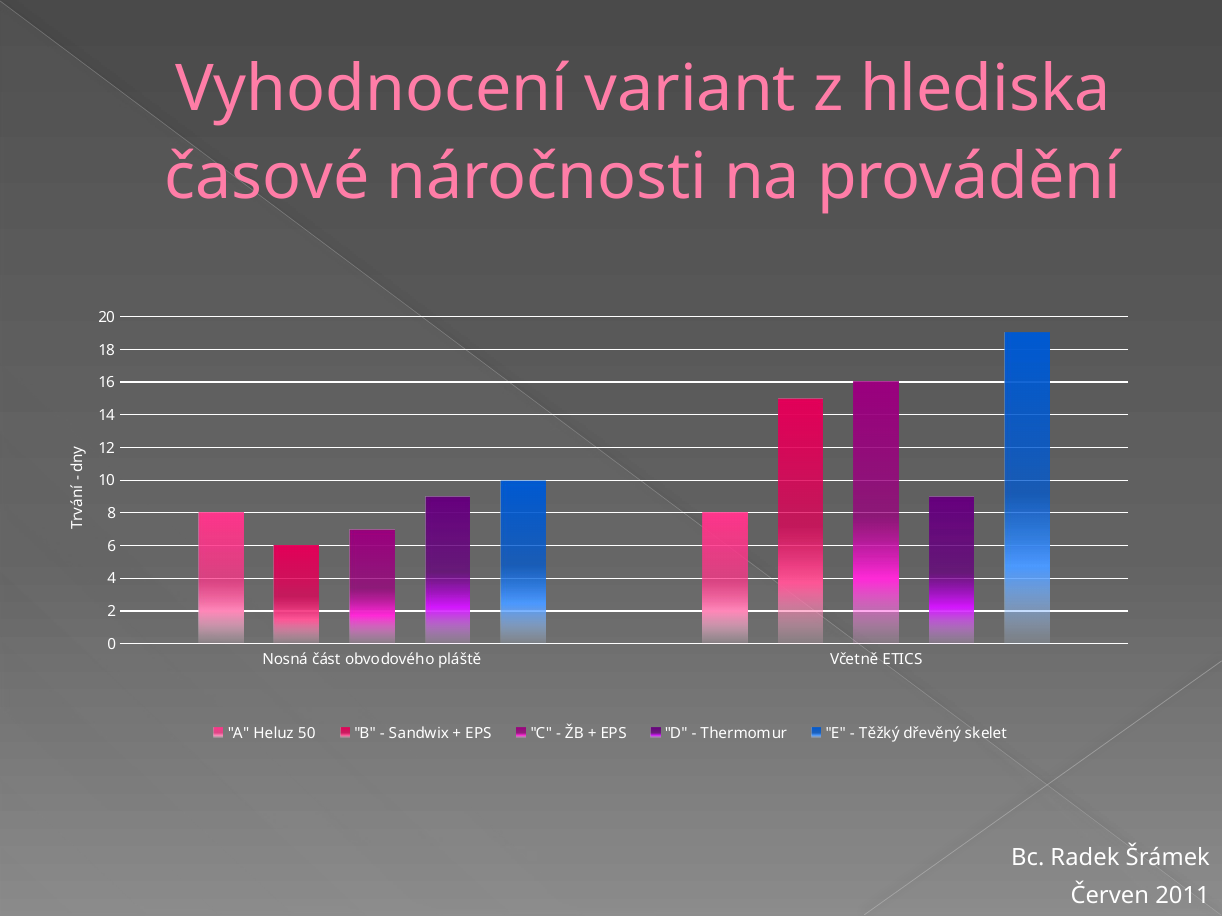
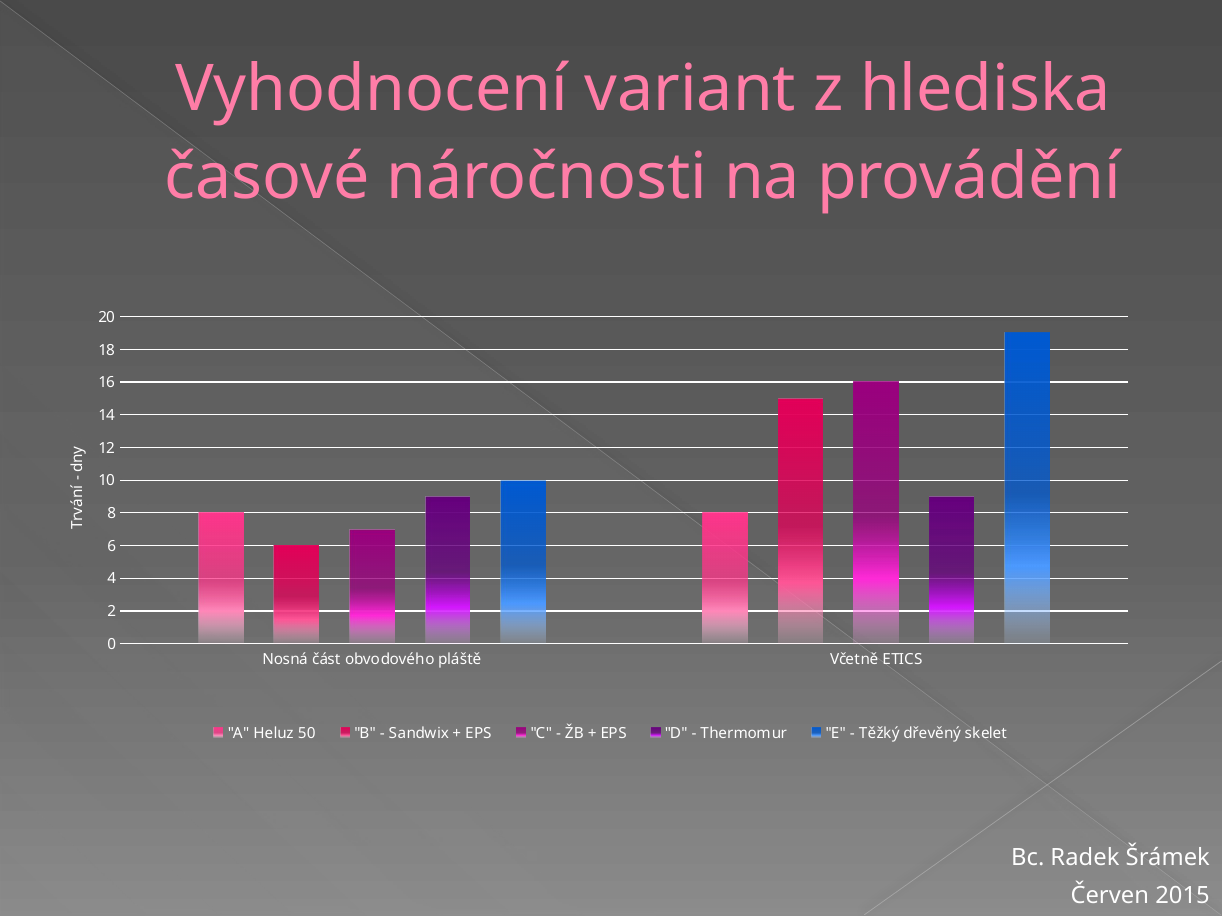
2011: 2011 -> 2015
